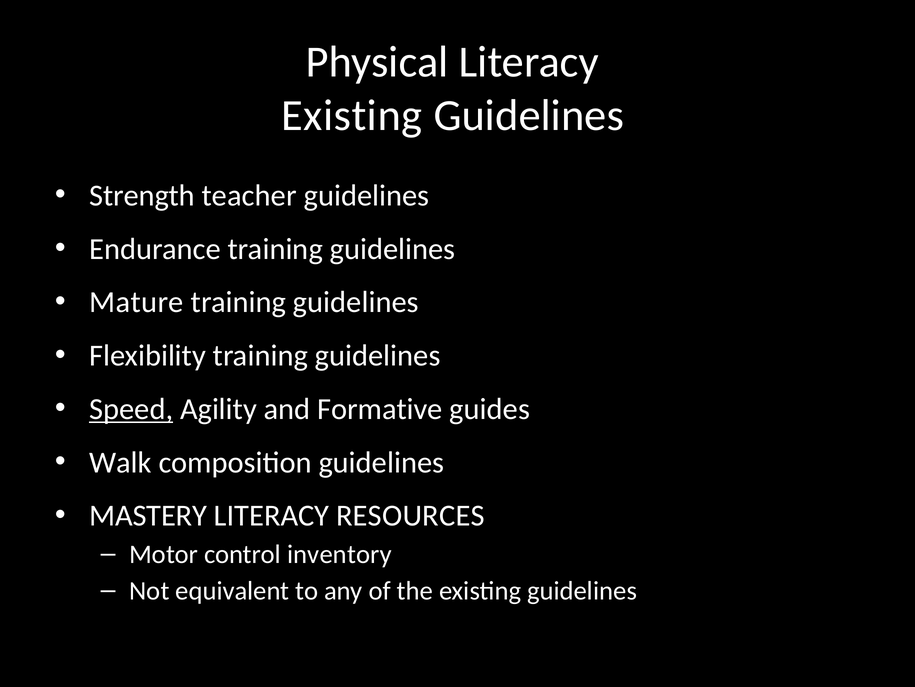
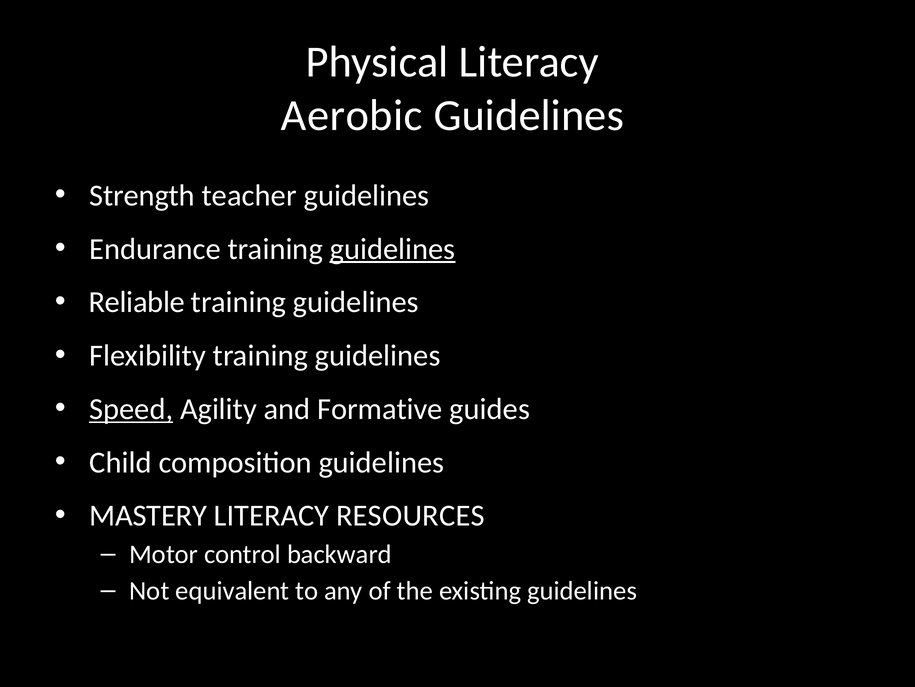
Existing at (352, 115): Existing -> Aerobic
guidelines at (392, 249) underline: none -> present
Mature: Mature -> Reliable
Walk: Walk -> Child
inventory: inventory -> backward
